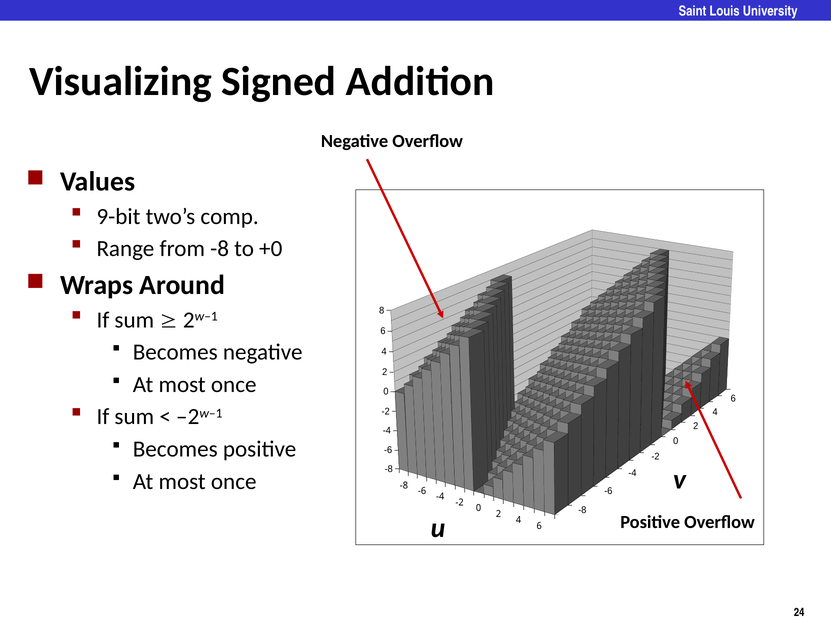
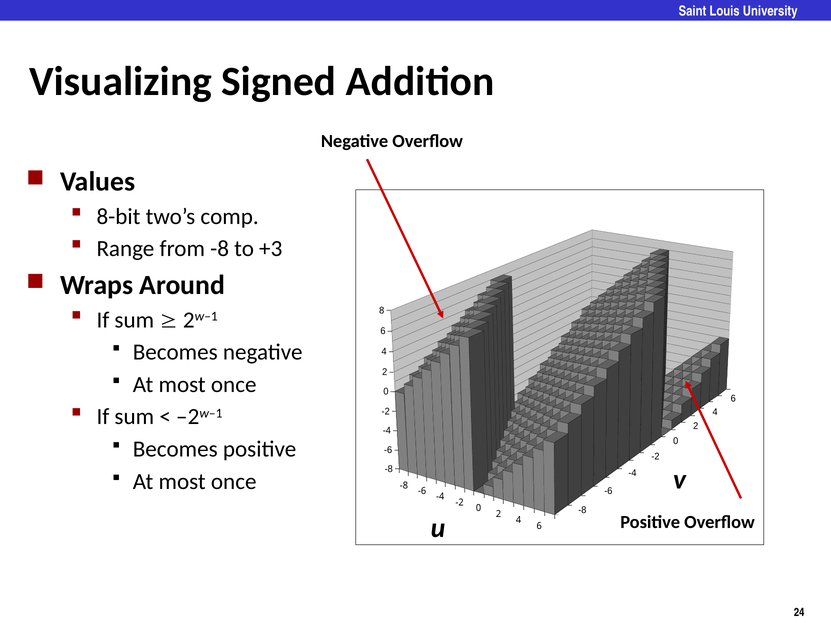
9-bit: 9-bit -> 8-bit
+0: +0 -> +3
